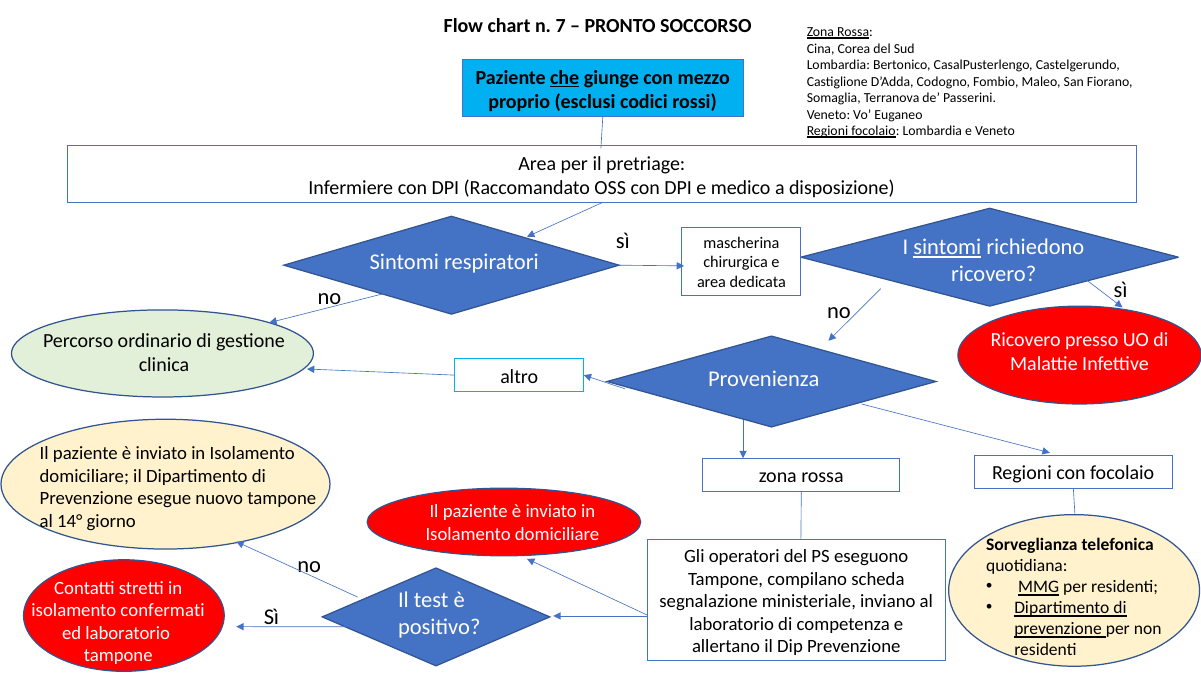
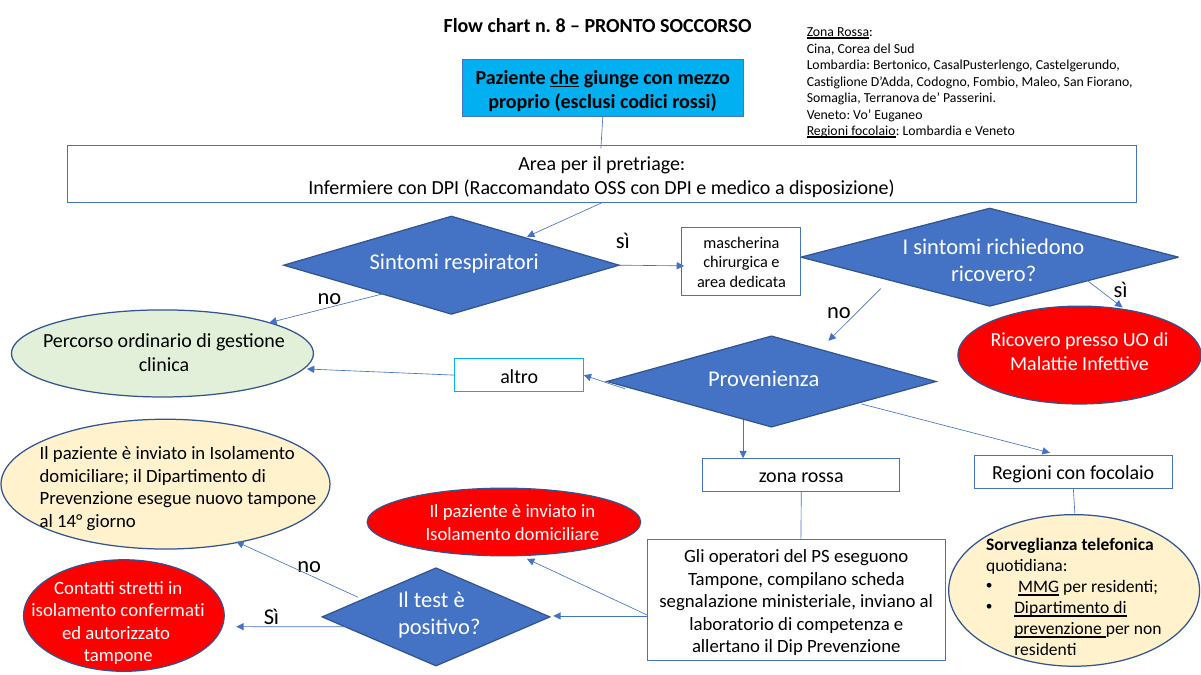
7: 7 -> 8
sintomi at (947, 247) underline: present -> none
ed laboratorio: laboratorio -> autorizzato
